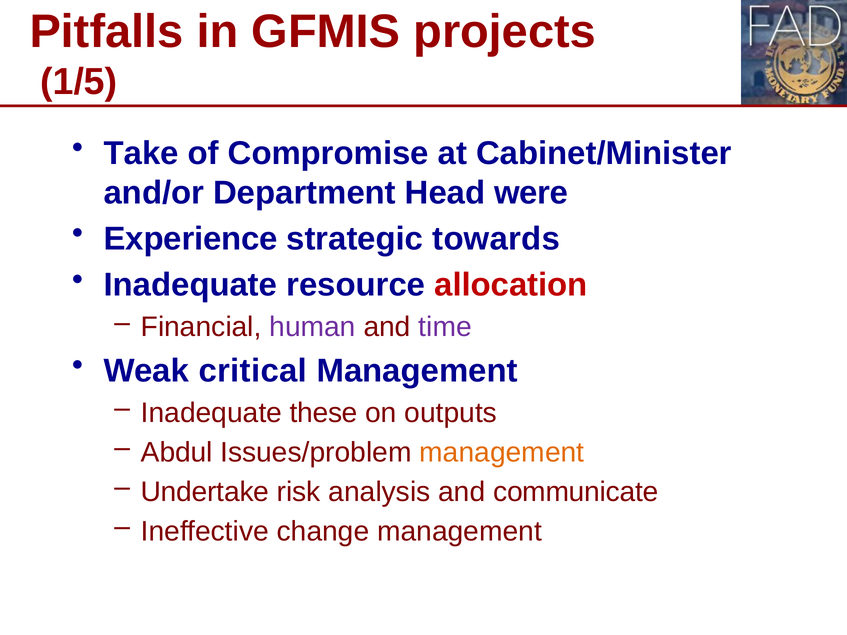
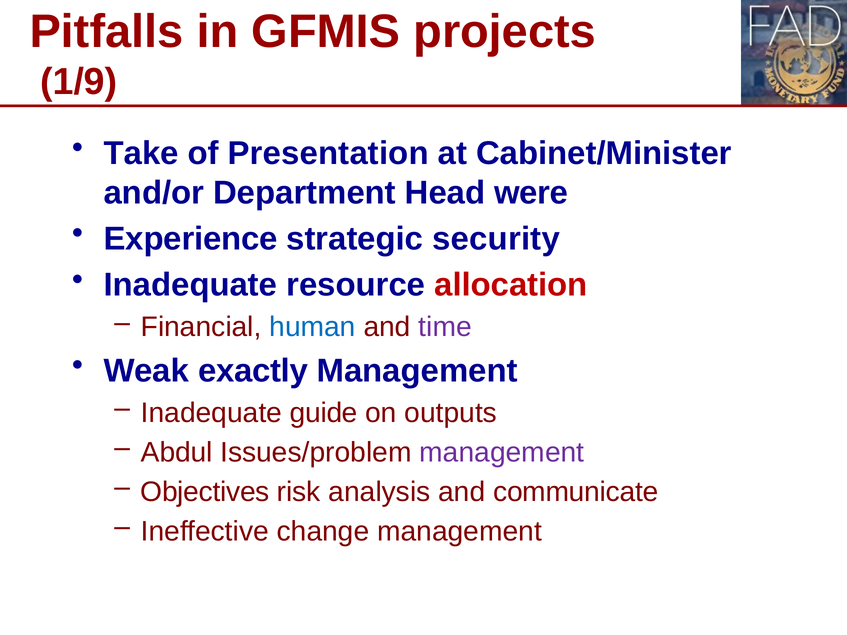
1/5: 1/5 -> 1/9
Compromise: Compromise -> Presentation
towards: towards -> security
human colour: purple -> blue
critical: critical -> exactly
these: these -> guide
management at (502, 452) colour: orange -> purple
Undertake: Undertake -> Objectives
